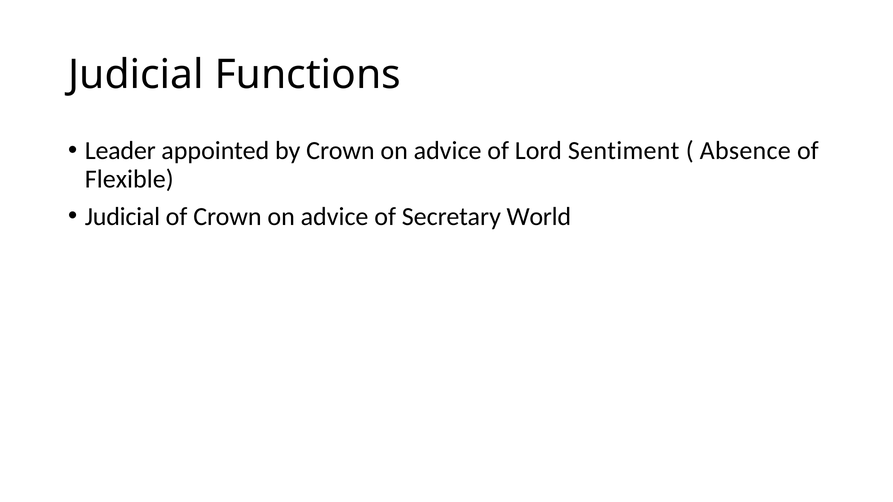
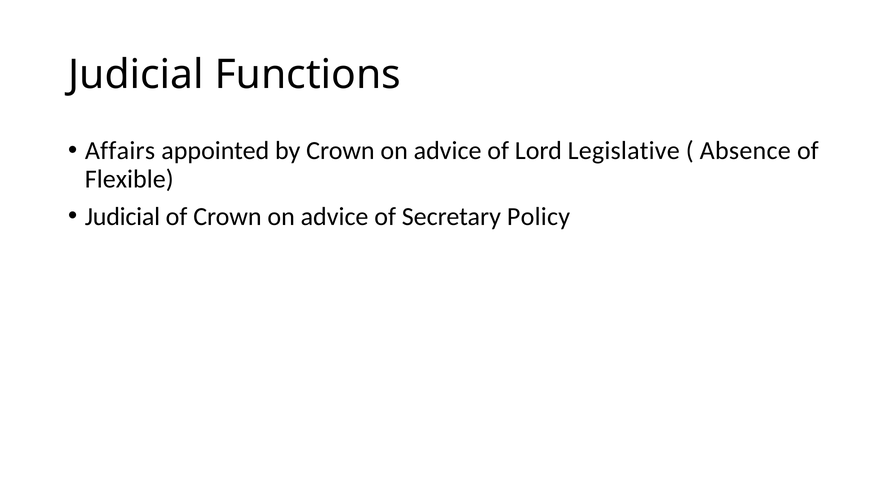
Leader: Leader -> Affairs
Sentiment: Sentiment -> Legislative
World: World -> Policy
